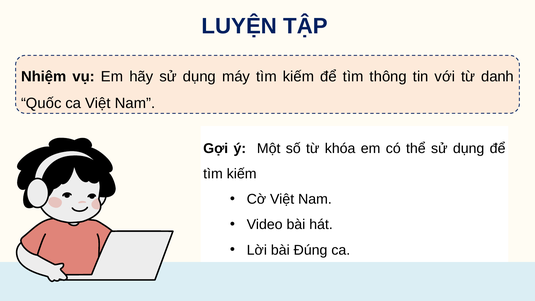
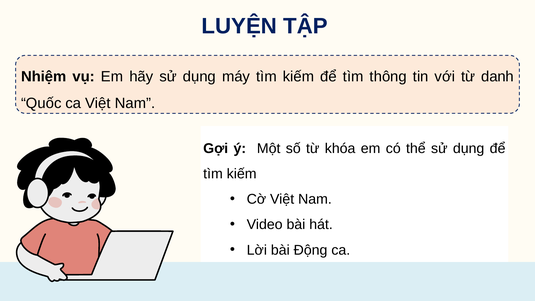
Đúng: Đúng -> Động
